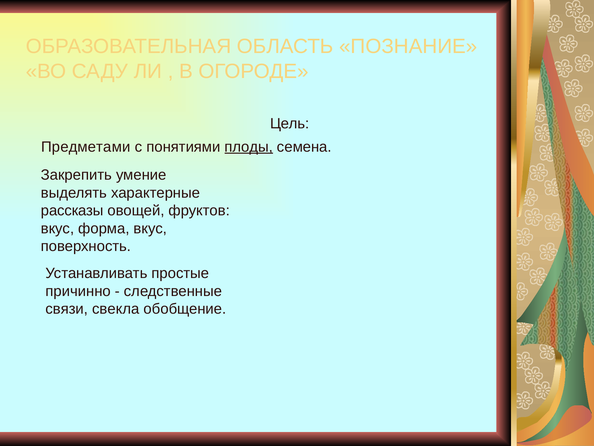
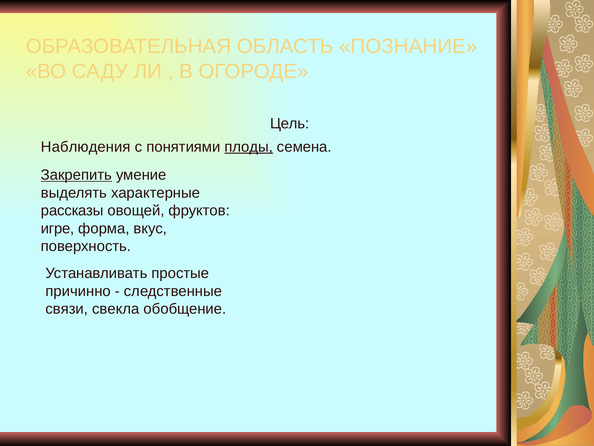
Предметами: Предметами -> Наблюдения
Закрепить underline: none -> present
вкус at (58, 228): вкус -> игре
